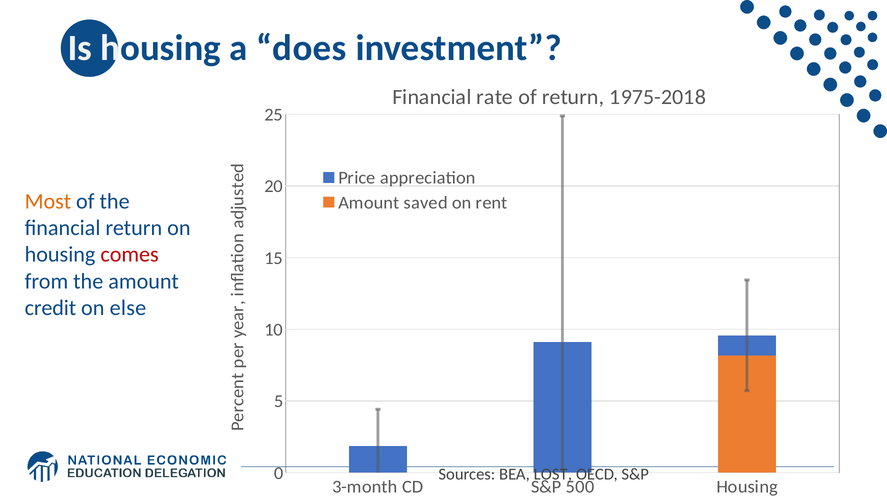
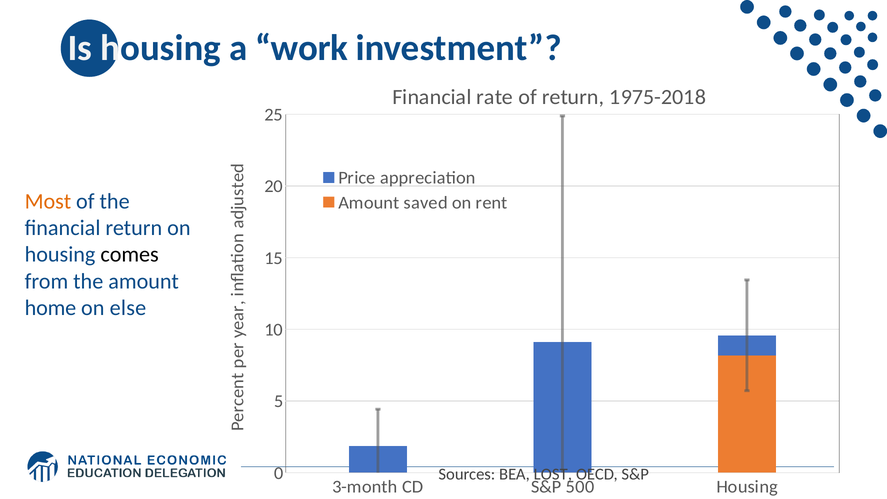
does: does -> work
comes colour: red -> black
credit: credit -> home
